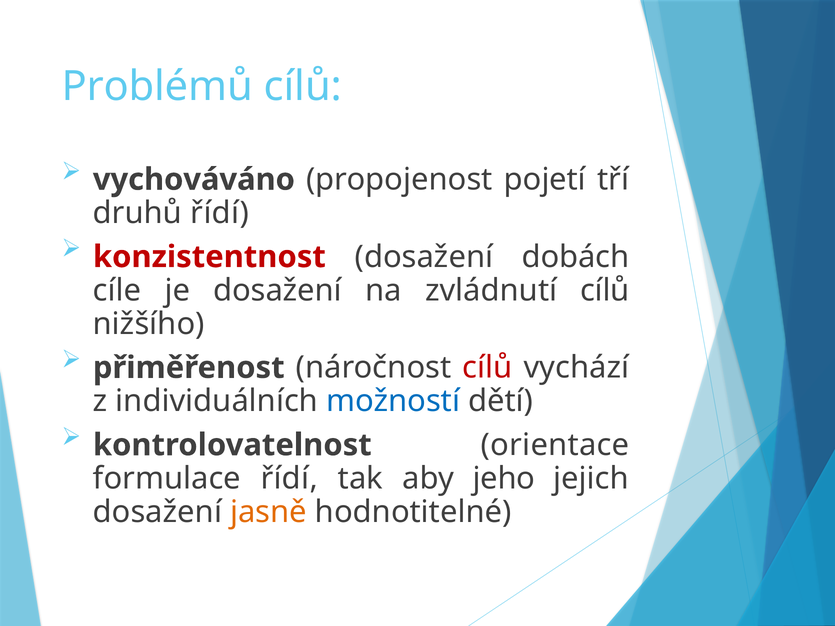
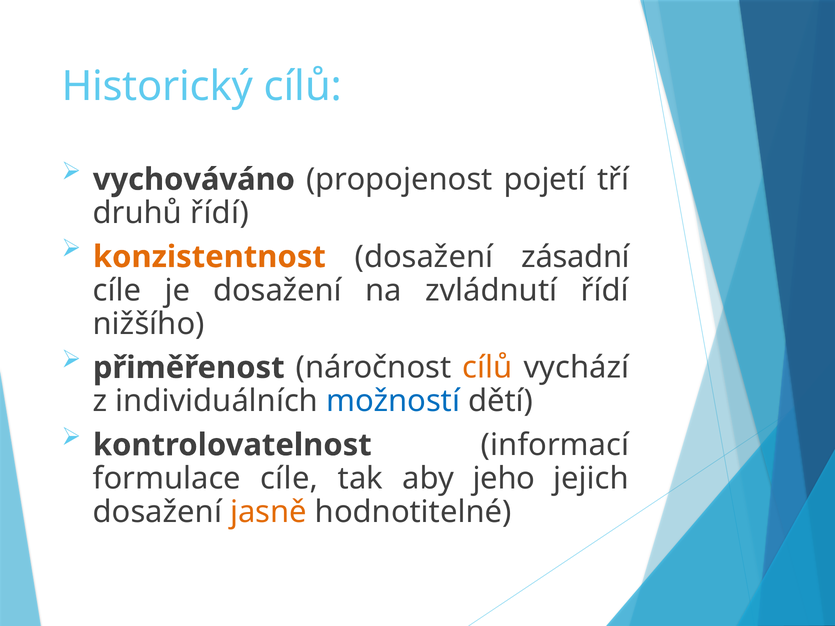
Problémů: Problémů -> Historický
konzistentnost colour: red -> orange
dobách: dobách -> zásadní
zvládnutí cílů: cílů -> řídí
cílů at (487, 368) colour: red -> orange
orientace: orientace -> informací
formulace řídí: řídí -> cíle
